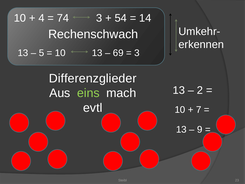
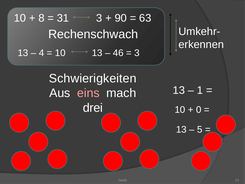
4: 4 -> 8
74: 74 -> 31
54: 54 -> 90
14: 14 -> 63
5: 5 -> 4
69: 69 -> 46
Differenzglieder: Differenzglieder -> Schwierigkeiten
2: 2 -> 1
eins colour: light green -> pink
evtl: evtl -> drei
7: 7 -> 0
9: 9 -> 5
